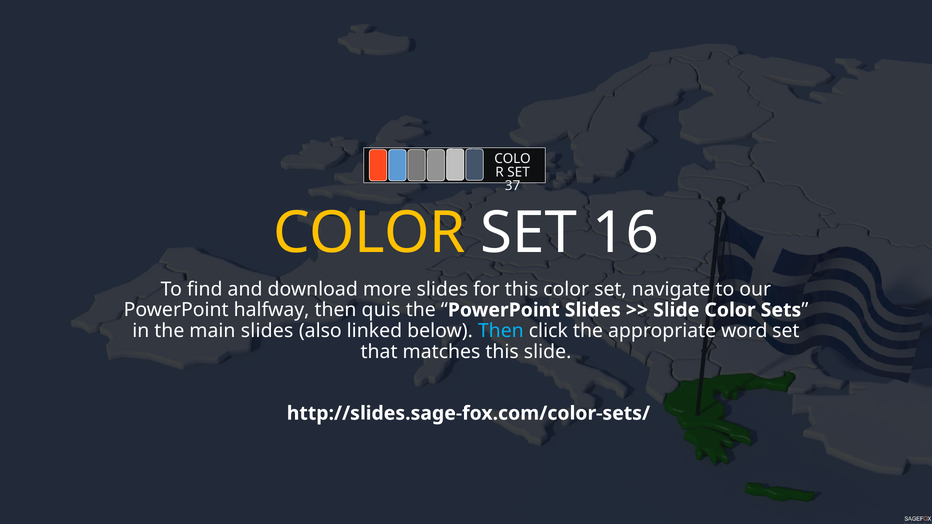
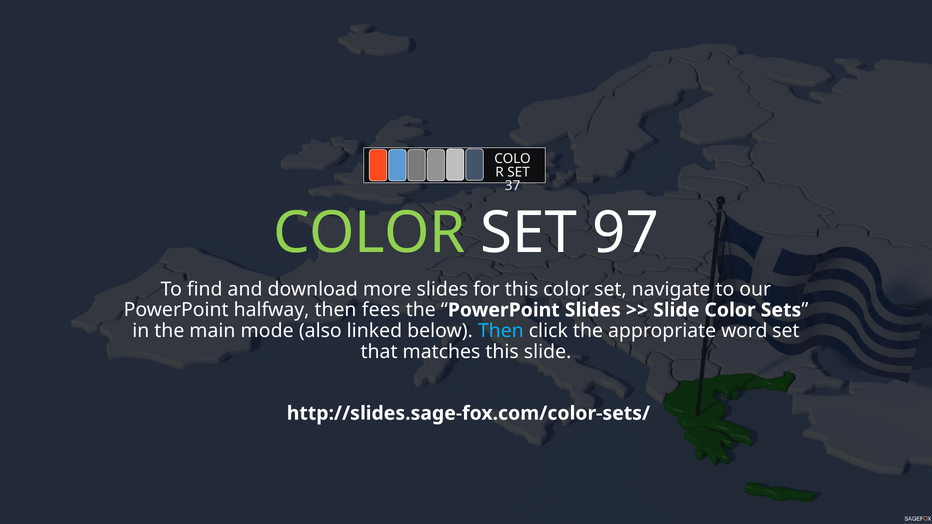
COLOR at (369, 233) colour: yellow -> light green
16: 16 -> 97
quis: quis -> fees
main slides: slides -> mode
